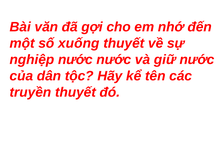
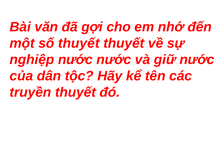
số xuống: xuống -> thuyết
